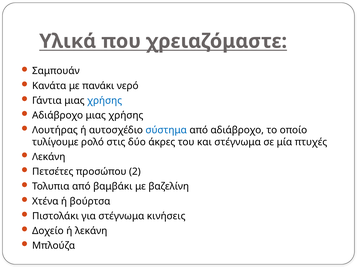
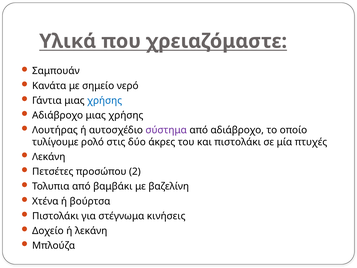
πανάκι: πανάκι -> σημείο
σύστημα colour: blue -> purple
και στέγνωμα: στέγνωμα -> πιστολάκι
